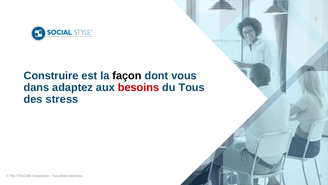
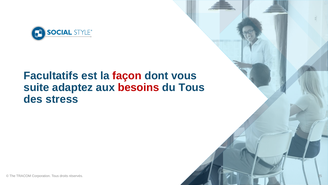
Construire: Construire -> Facultatifs
façon colour: black -> red
dans: dans -> suite
